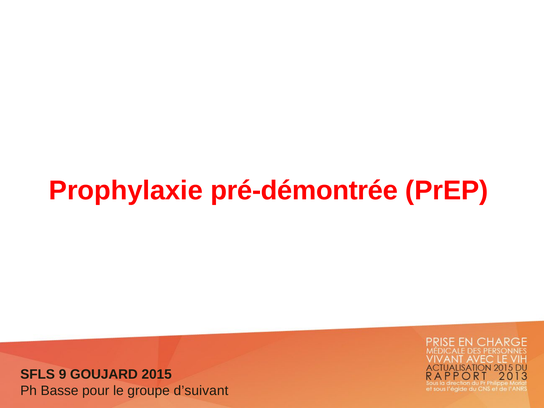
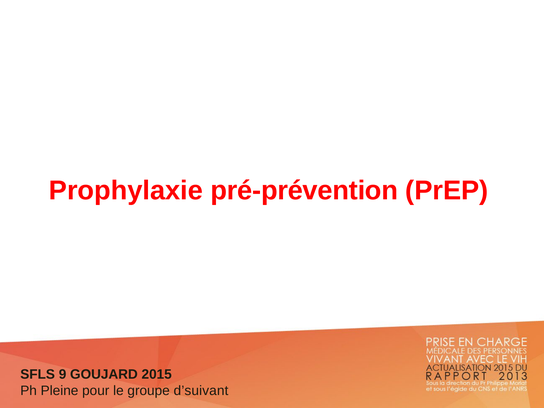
pré-démontrée: pré-démontrée -> pré-prévention
Basse: Basse -> Pleine
